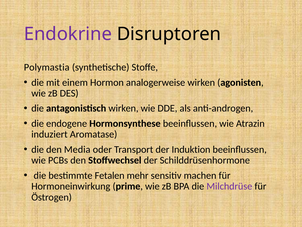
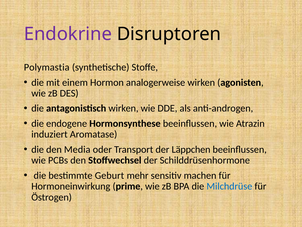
Induktion: Induktion -> Läppchen
Fetalen: Fetalen -> Geburt
Milchdrüse colour: purple -> blue
